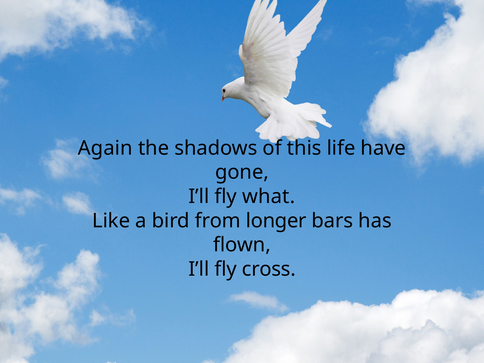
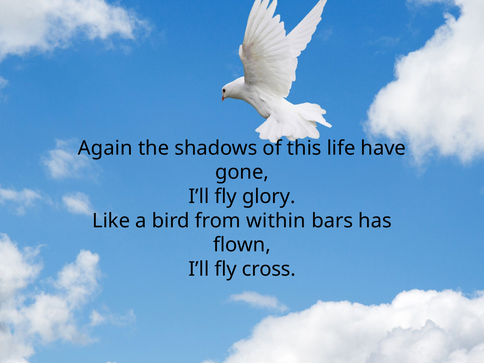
what: what -> glory
longer: longer -> within
